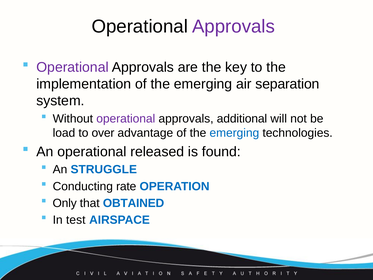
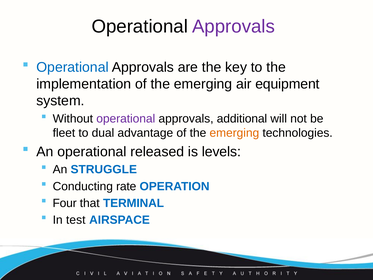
Operational at (73, 67) colour: purple -> blue
separation: separation -> equipment
load: load -> fleet
over: over -> dual
emerging at (234, 133) colour: blue -> orange
found: found -> levels
Only: Only -> Four
OBTAINED: OBTAINED -> TERMINAL
